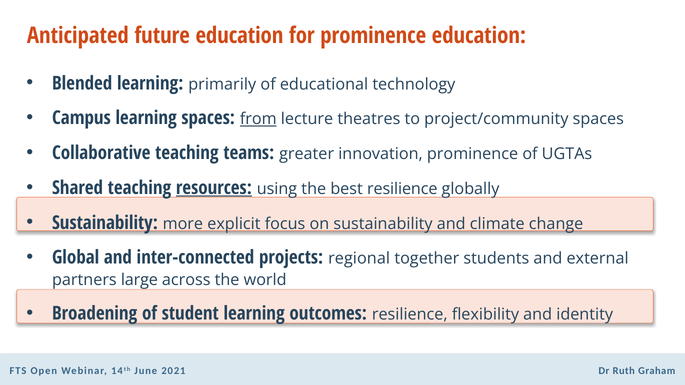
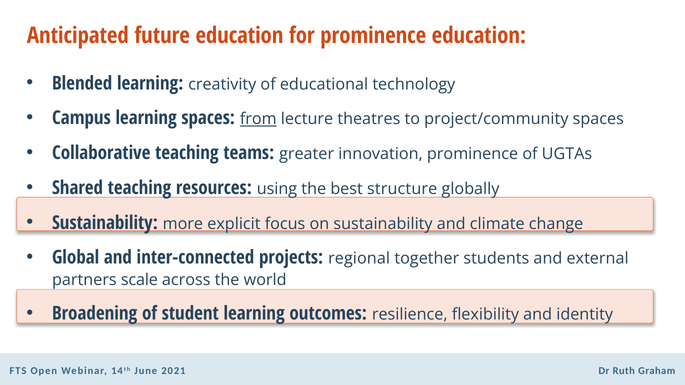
primarily: primarily -> creativity
resources underline: present -> none
best resilience: resilience -> structure
large: large -> scale
